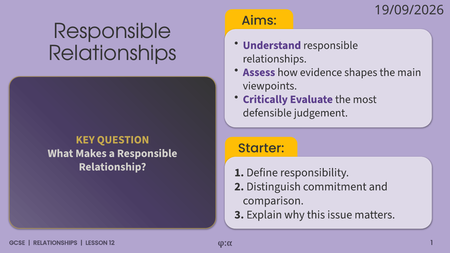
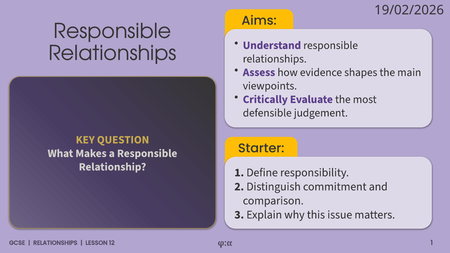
19/09/2026: 19/09/2026 -> 19/02/2026
